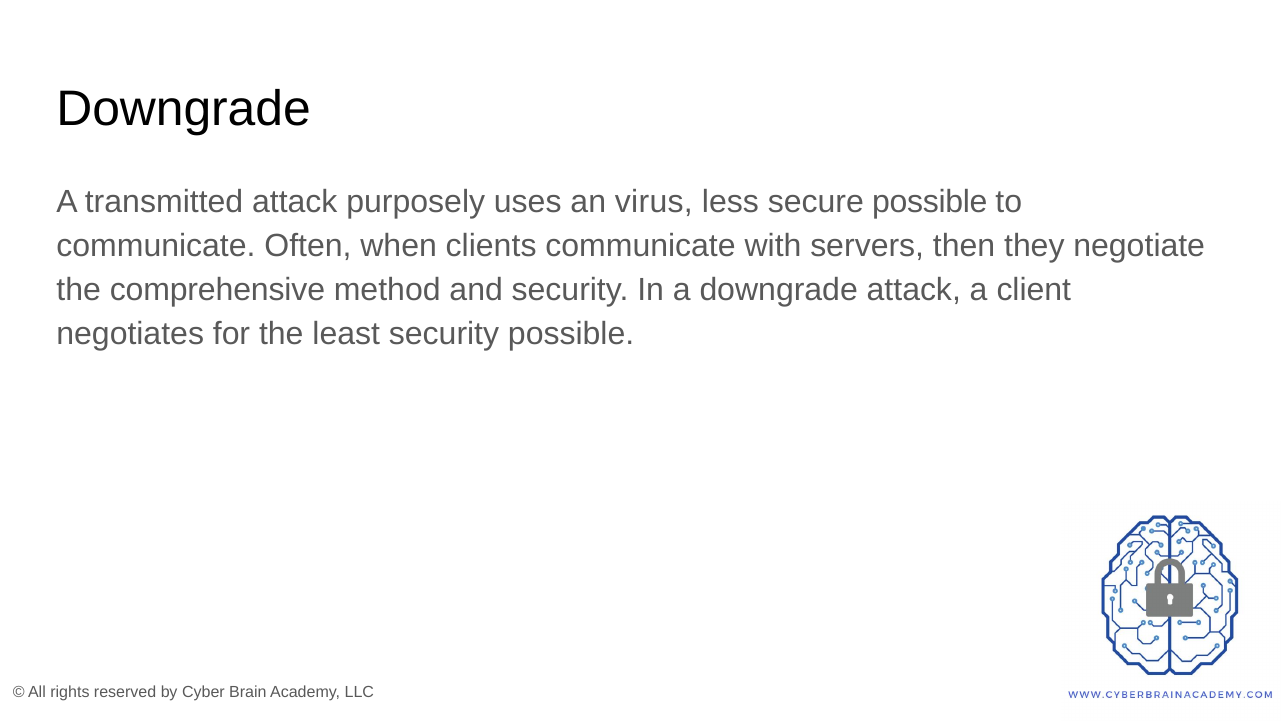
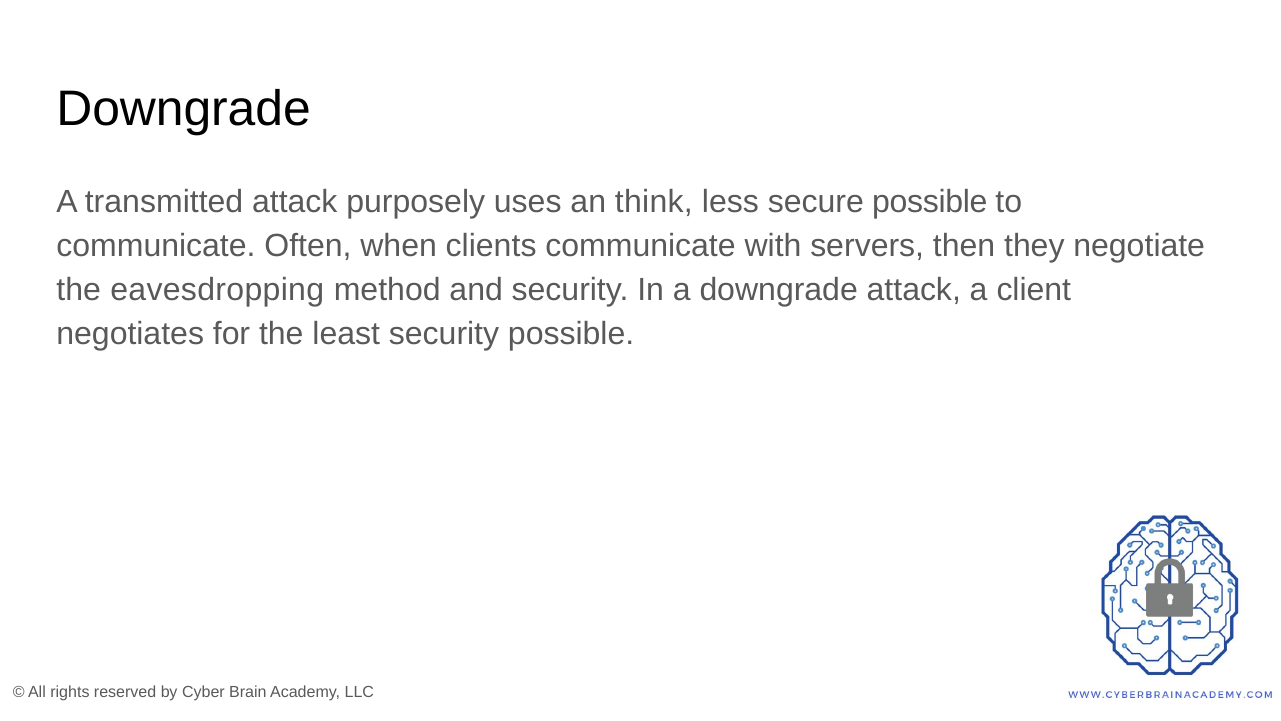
virus: virus -> think
comprehensive: comprehensive -> eavesdropping
